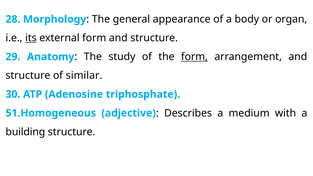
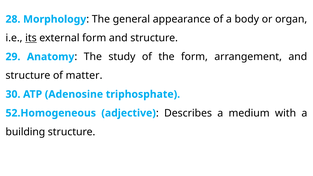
form at (194, 57) underline: present -> none
similar: similar -> matter
51.Homogeneous: 51.Homogeneous -> 52.Homogeneous
